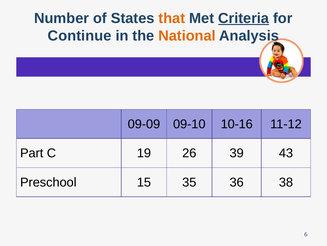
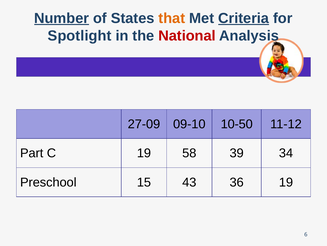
Number underline: none -> present
Continue: Continue -> Spotlight
National colour: orange -> red
09-09: 09-09 -> 27-09
10-16: 10-16 -> 10-50
26: 26 -> 58
43: 43 -> 34
35: 35 -> 43
36 38: 38 -> 19
